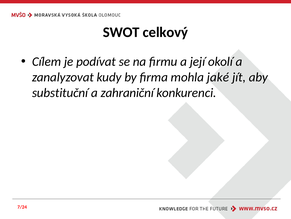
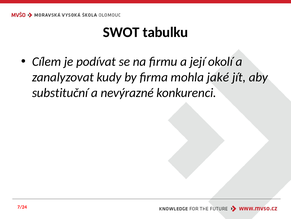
celkový: celkový -> tabulku
zahraniční: zahraniční -> nevýrazné
